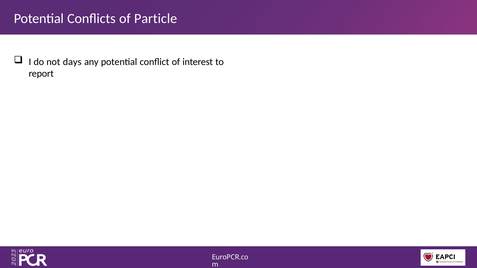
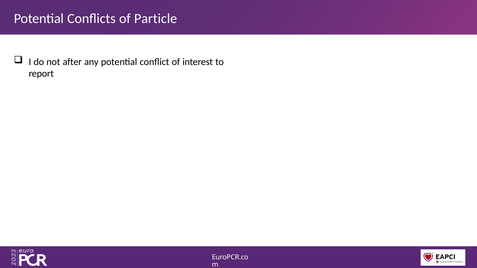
days: days -> after
